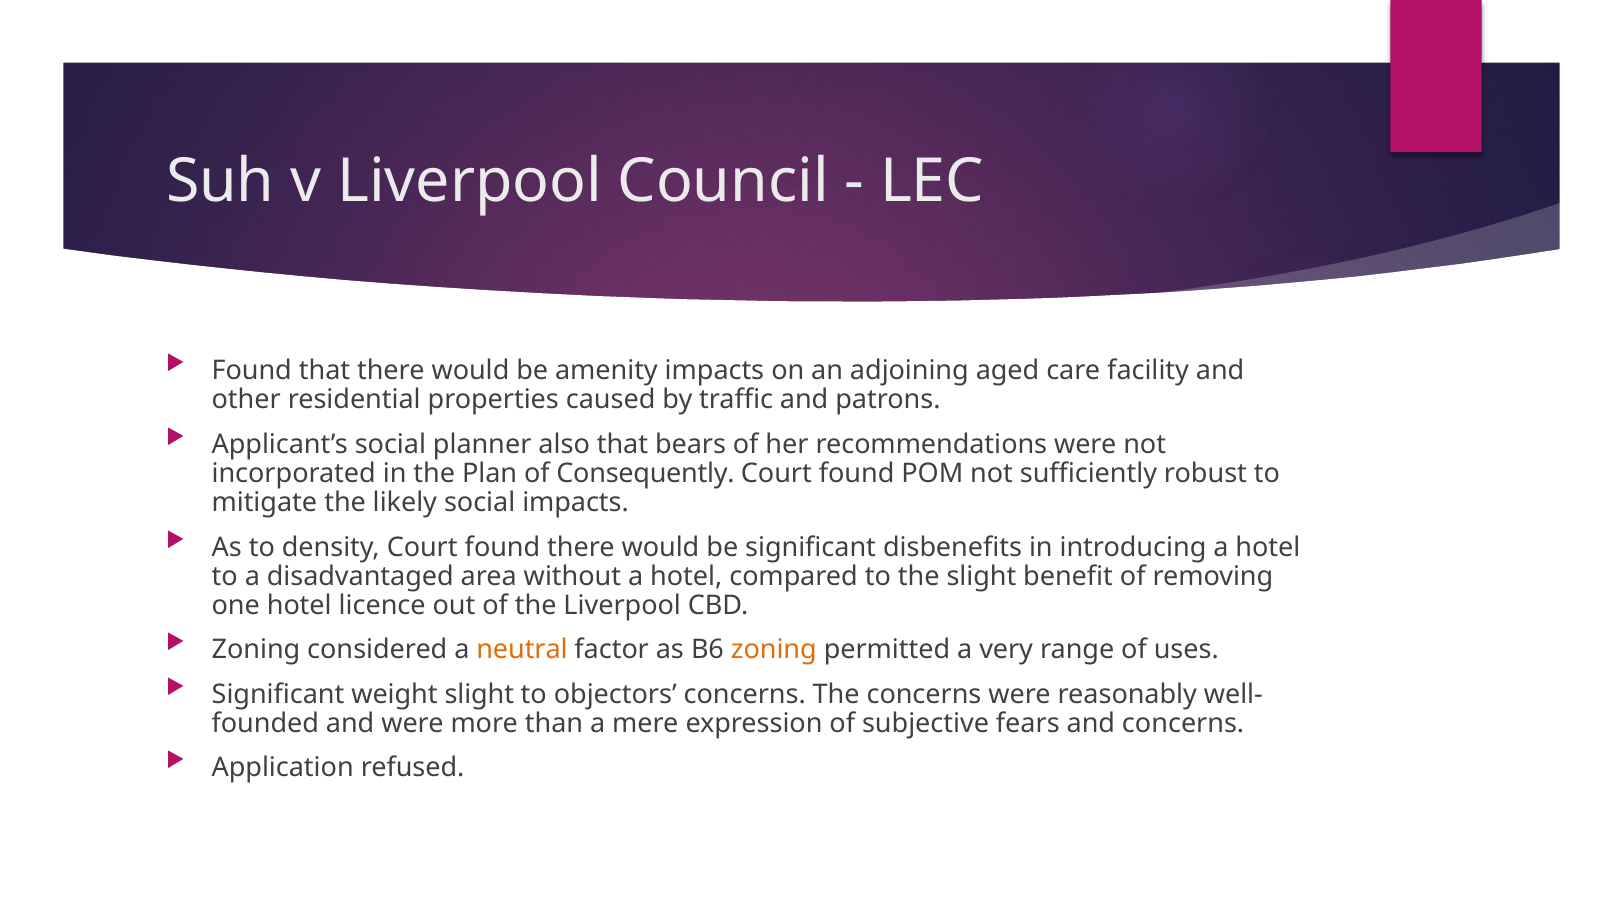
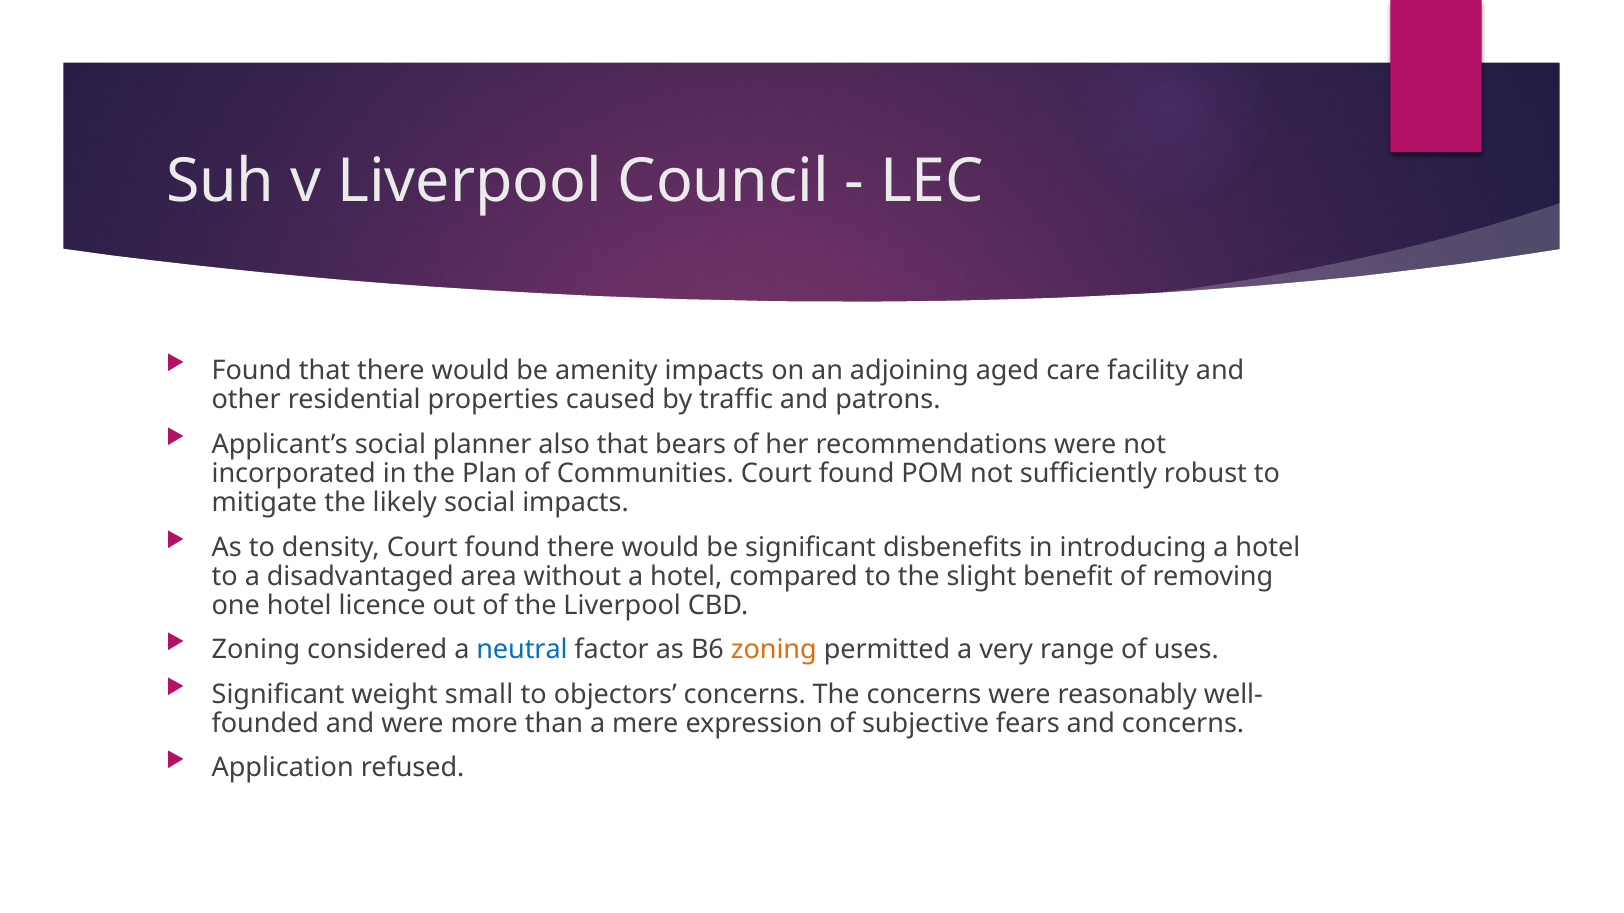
Consequently: Consequently -> Communities
neutral colour: orange -> blue
weight slight: slight -> small
